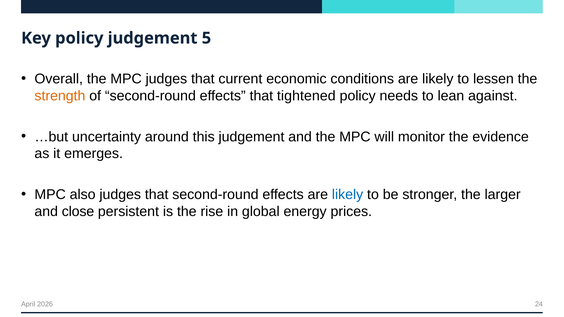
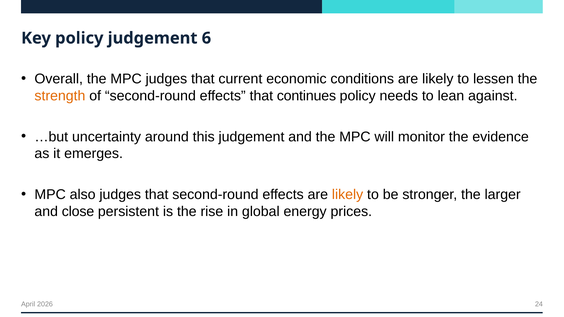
5: 5 -> 6
tightened: tightened -> continues
likely at (348, 195) colour: blue -> orange
